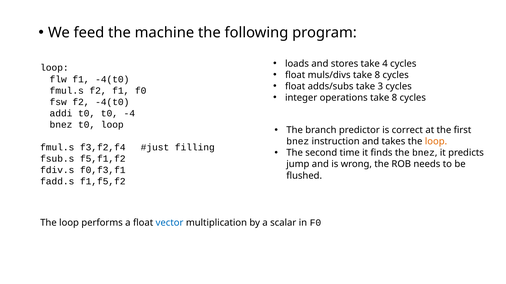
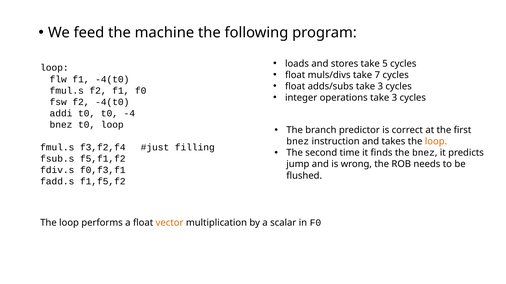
4: 4 -> 5
muls/divs take 8: 8 -> 7
operations take 8: 8 -> 3
vector colour: blue -> orange
